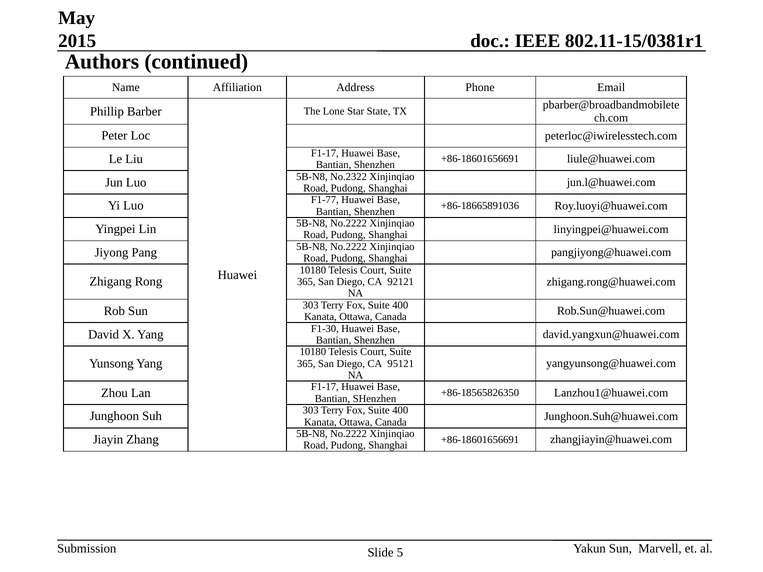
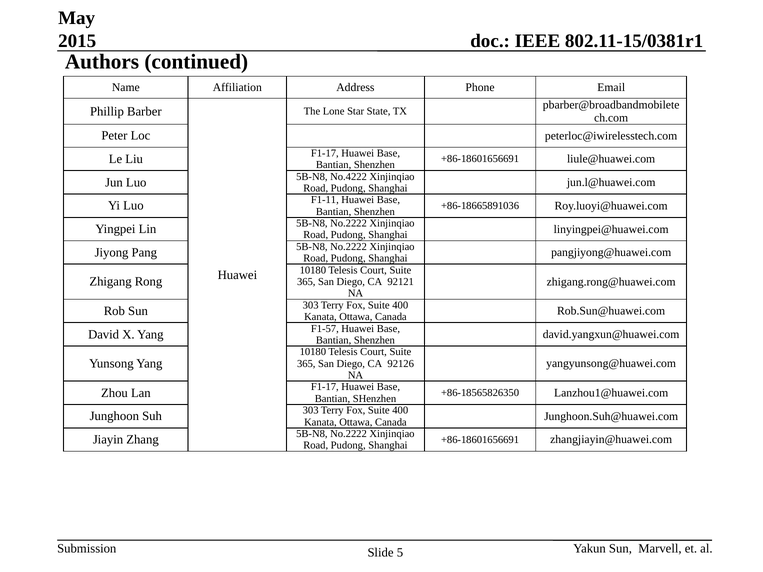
No.2322: No.2322 -> No.4222
F1-77: F1-77 -> F1-11
F1-30: F1-30 -> F1-57
95121: 95121 -> 92126
